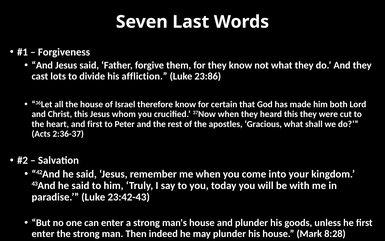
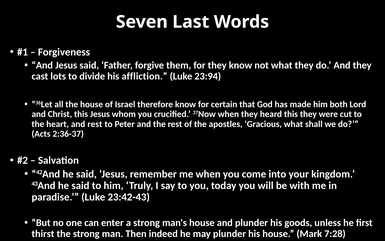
23:86: 23:86 -> 23:94
and first: first -> rest
enter at (43, 233): enter -> thirst
8:28: 8:28 -> 7:28
